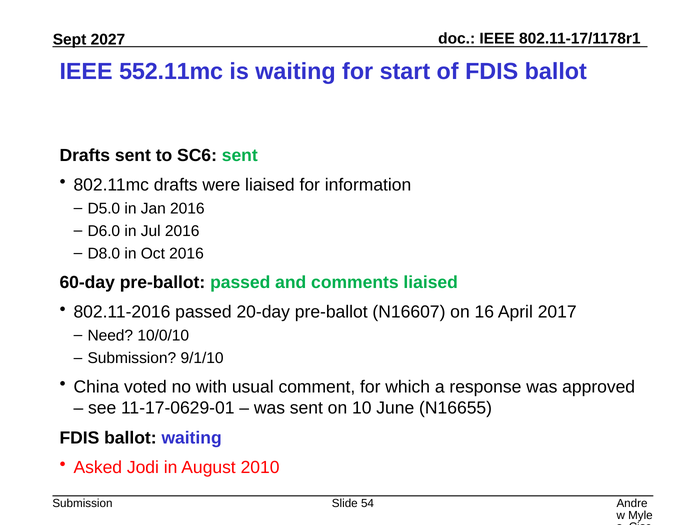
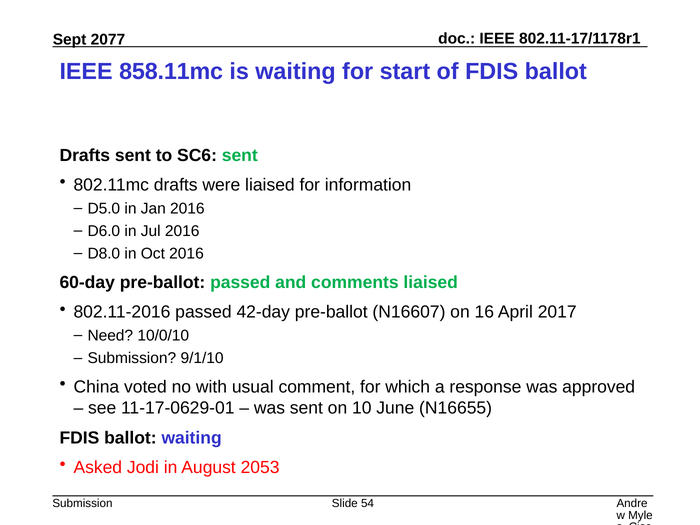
2027: 2027 -> 2077
552.11mc: 552.11mc -> 858.11mc
20-day: 20-day -> 42-day
2010: 2010 -> 2053
